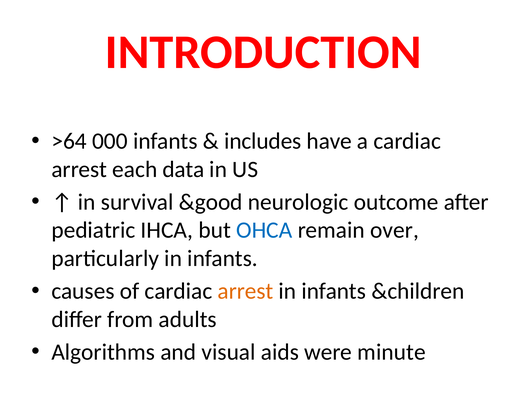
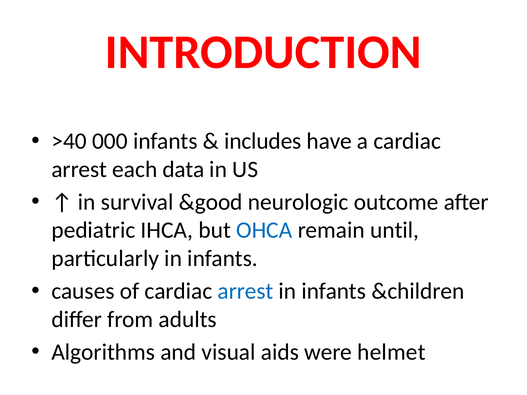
>64: >64 -> >40
over: over -> until
arrest at (245, 291) colour: orange -> blue
minute: minute -> helmet
